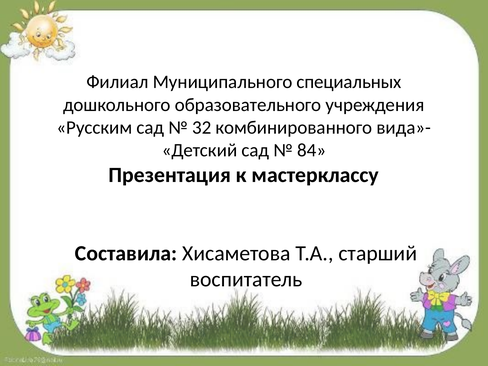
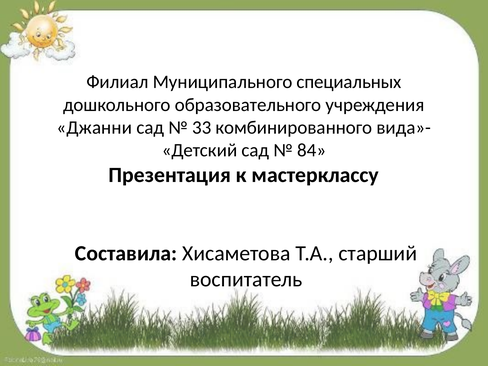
Русским: Русским -> Джанни
32: 32 -> 33
